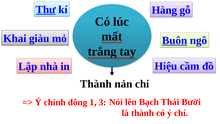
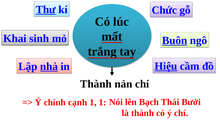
Hàng: Hàng -> Chức
giàu: giàu -> sinh
Hiệu underline: none -> present
nhà underline: none -> present
đông: đông -> cạnh
1 3: 3 -> 1
